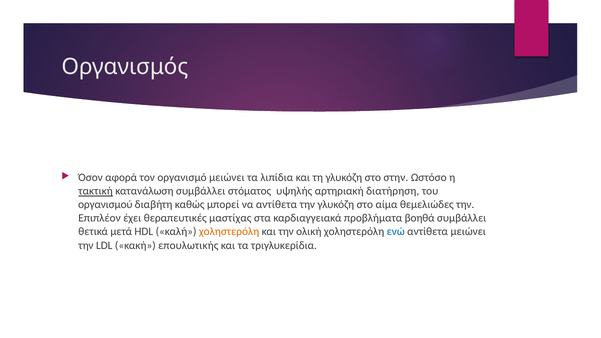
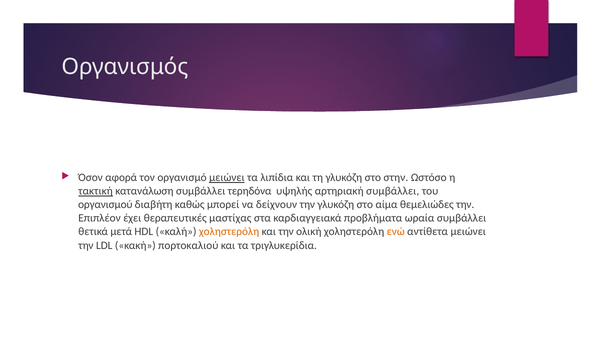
μειώνει at (227, 178) underline: none -> present
στόματος: στόματος -> τερηδόνα
αρτηριακή διατήρηση: διατήρηση -> συμβάλλει
να αντίθετα: αντίθετα -> δείχνουν
βοηθά: βοηθά -> ωραία
ενώ colour: blue -> orange
επουλωτικής: επουλωτικής -> πορτοκαλιού
